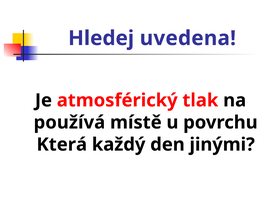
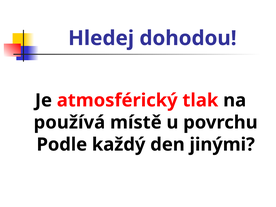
uvedena: uvedena -> dohodou
Která: Která -> Podle
